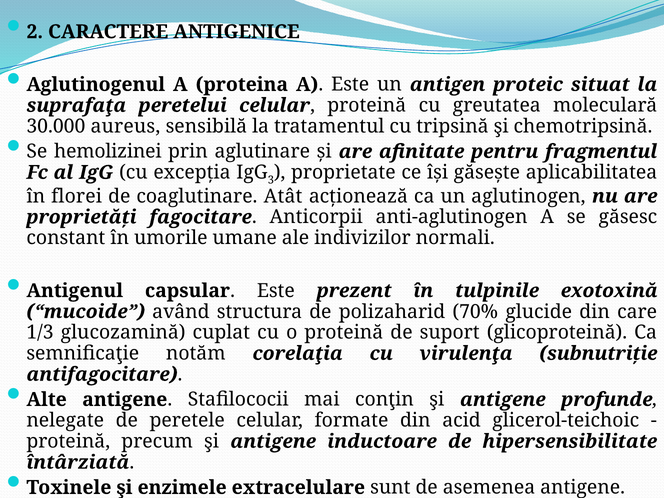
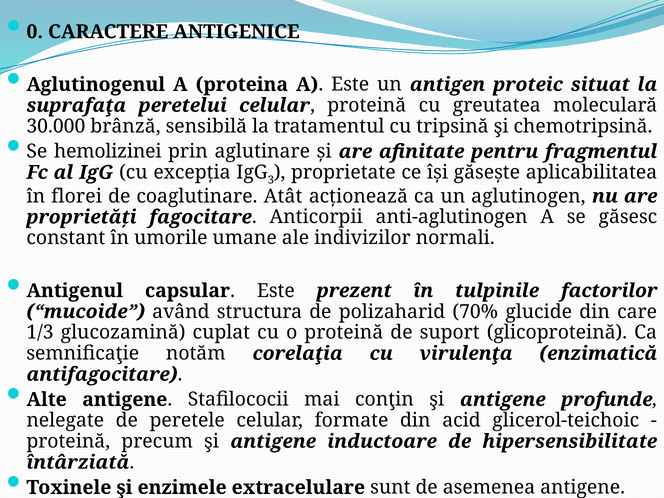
2: 2 -> 0
aureus: aureus -> brânză
exotoxină: exotoxină -> factorilor
subnutriţie: subnutriţie -> enzimatică
